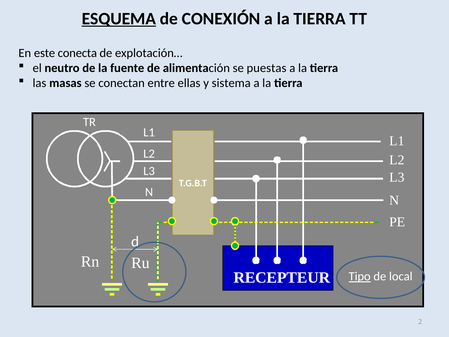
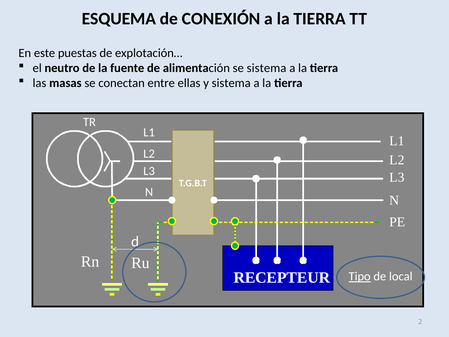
ESQUEMA underline: present -> none
conecta: conecta -> puestas
se puestas: puestas -> sistema
